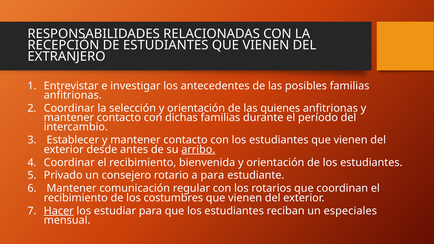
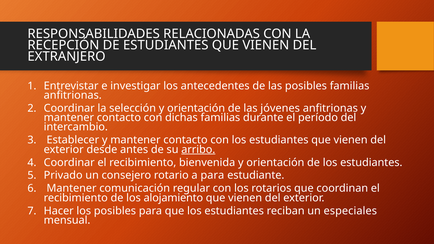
quienes: quienes -> jóvenes
costumbres: costumbres -> alojamiento
Hacer underline: present -> none
los estudiar: estudiar -> posibles
